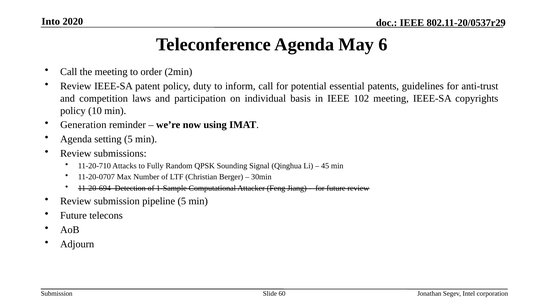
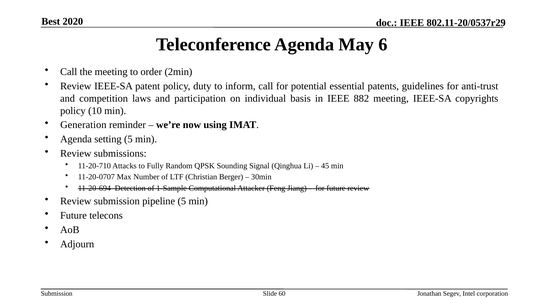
Into: Into -> Best
102: 102 -> 882
